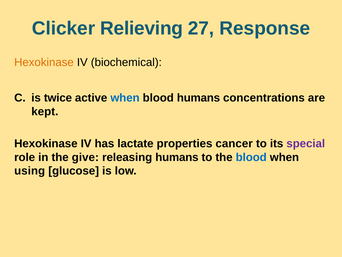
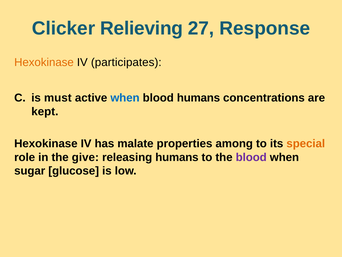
biochemical: biochemical -> participates
twice: twice -> must
lactate: lactate -> malate
cancer: cancer -> among
special colour: purple -> orange
blood at (251, 157) colour: blue -> purple
using: using -> sugar
